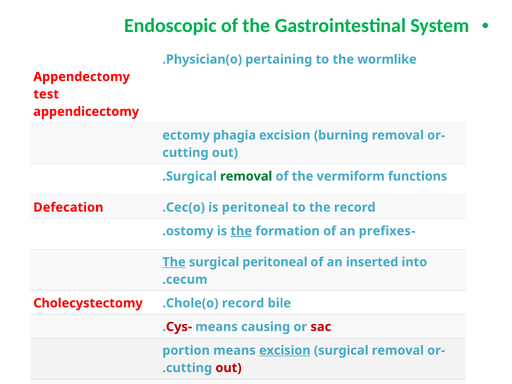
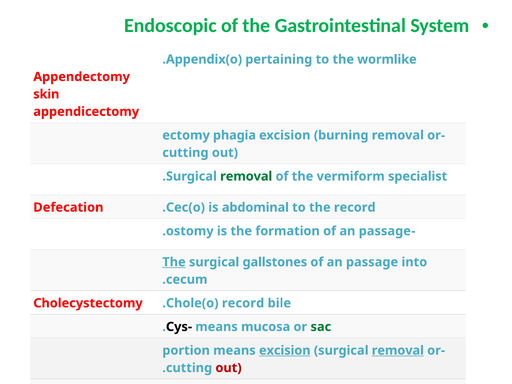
Physician(o: Physician(o -> Appendix(o
test: test -> skin
functions: functions -> specialist
is peritoneal: peritoneal -> abdominal
the at (241, 231) underline: present -> none
formation of an prefixes: prefixes -> passage
surgical peritoneal: peritoneal -> gallstones
inserted at (372, 262): inserted -> passage
Cys- colour: red -> black
causing: causing -> mucosa
sac colour: red -> green
removal at (398, 350) underline: none -> present
